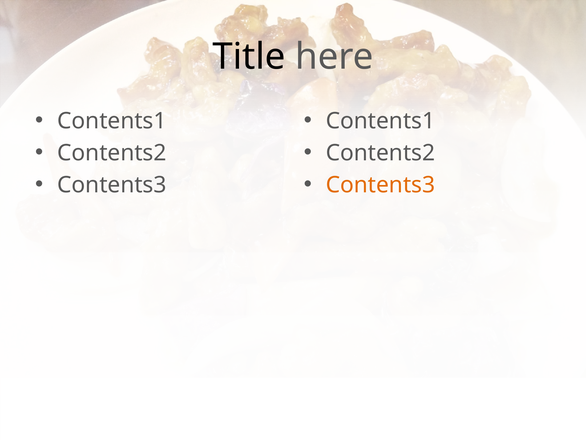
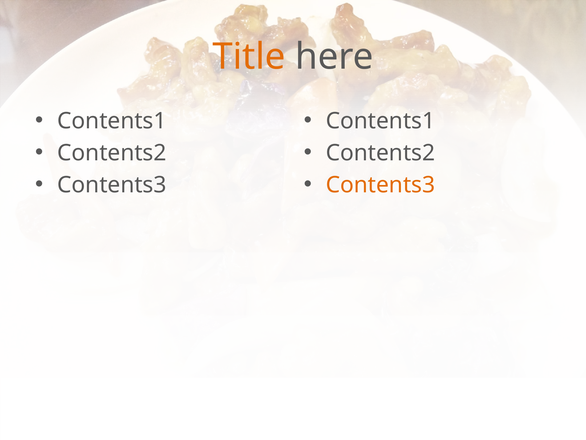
Title colour: black -> orange
